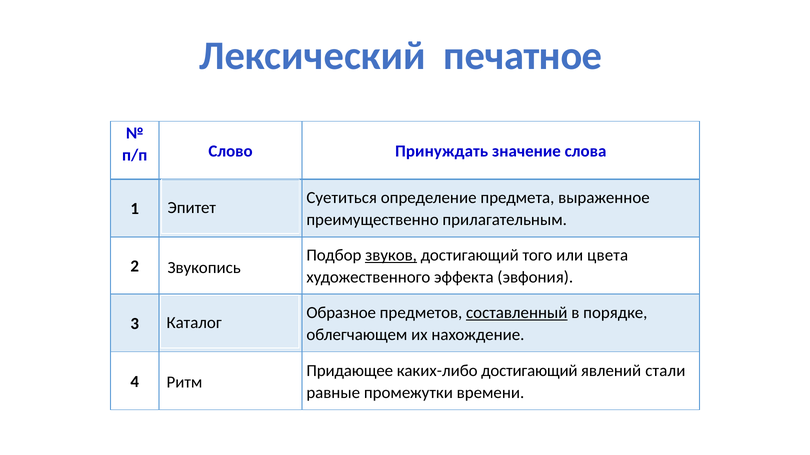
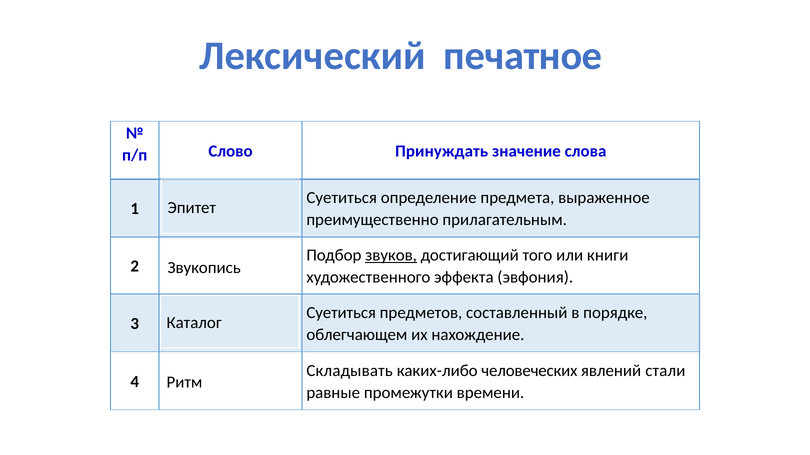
цвета: цвета -> книги
Образное at (341, 313): Образное -> Суетиться
составленный underline: present -> none
Придающее: Придающее -> Складывать
каких-либо достигающий: достигающий -> человеческих
